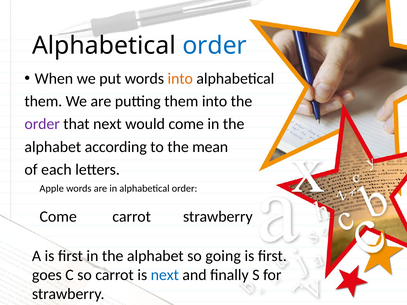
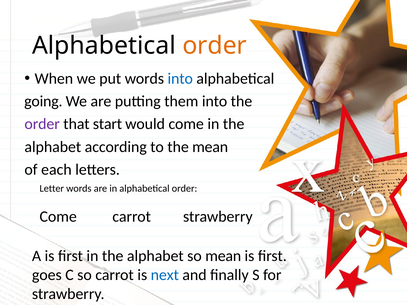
order at (215, 46) colour: blue -> orange
into at (180, 79) colour: orange -> blue
them at (43, 101): them -> going
that next: next -> start
Apple: Apple -> Letter
so going: going -> mean
